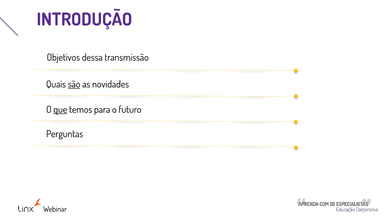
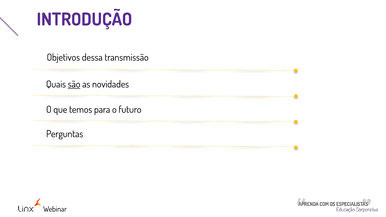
que underline: present -> none
